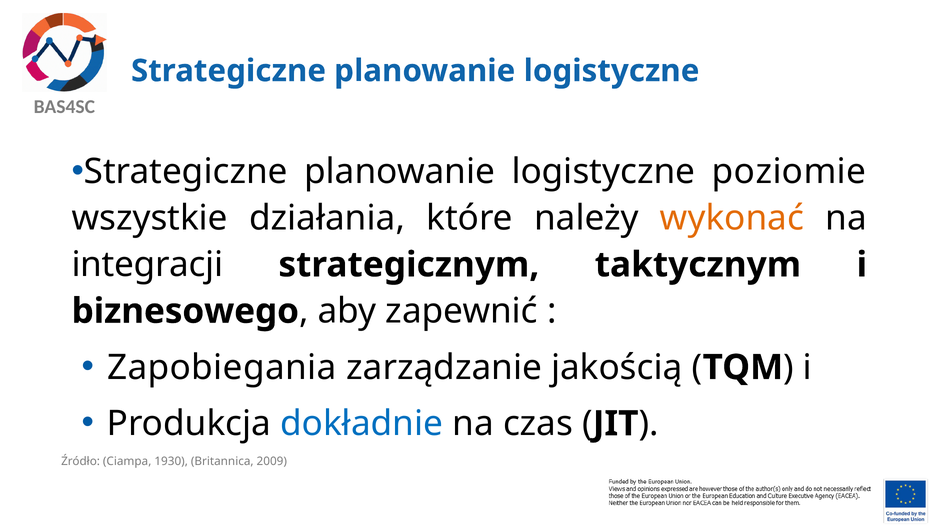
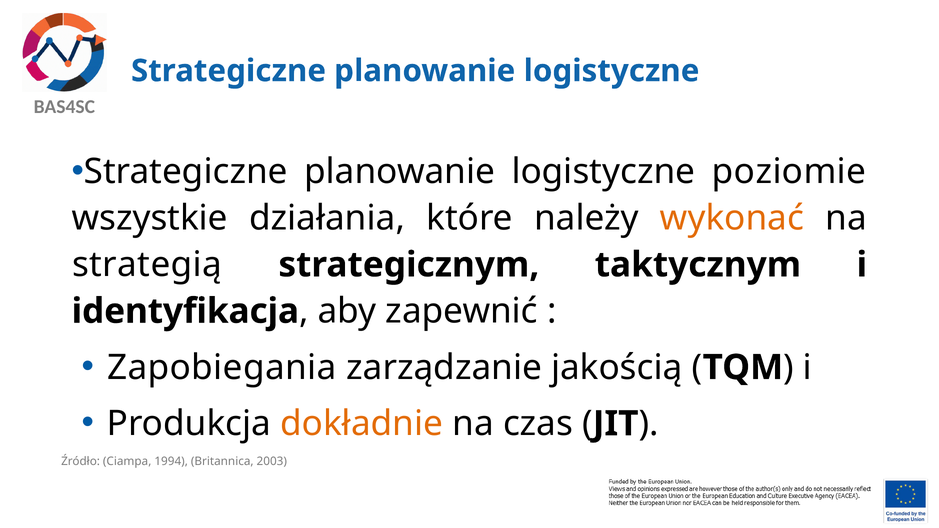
integracji: integracji -> strategią
biznesowego: biznesowego -> identyfikacja
dokładnie colour: blue -> orange
1930: 1930 -> 1994
2009: 2009 -> 2003
